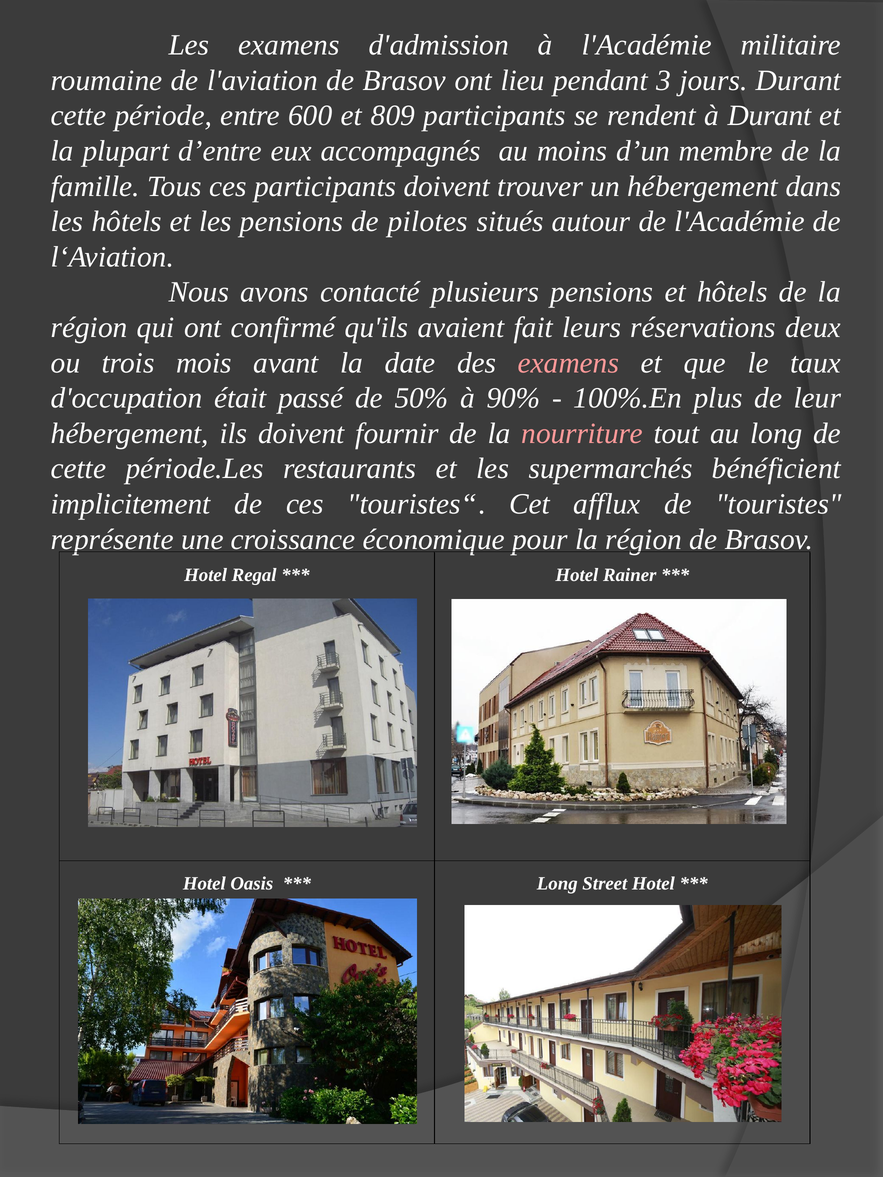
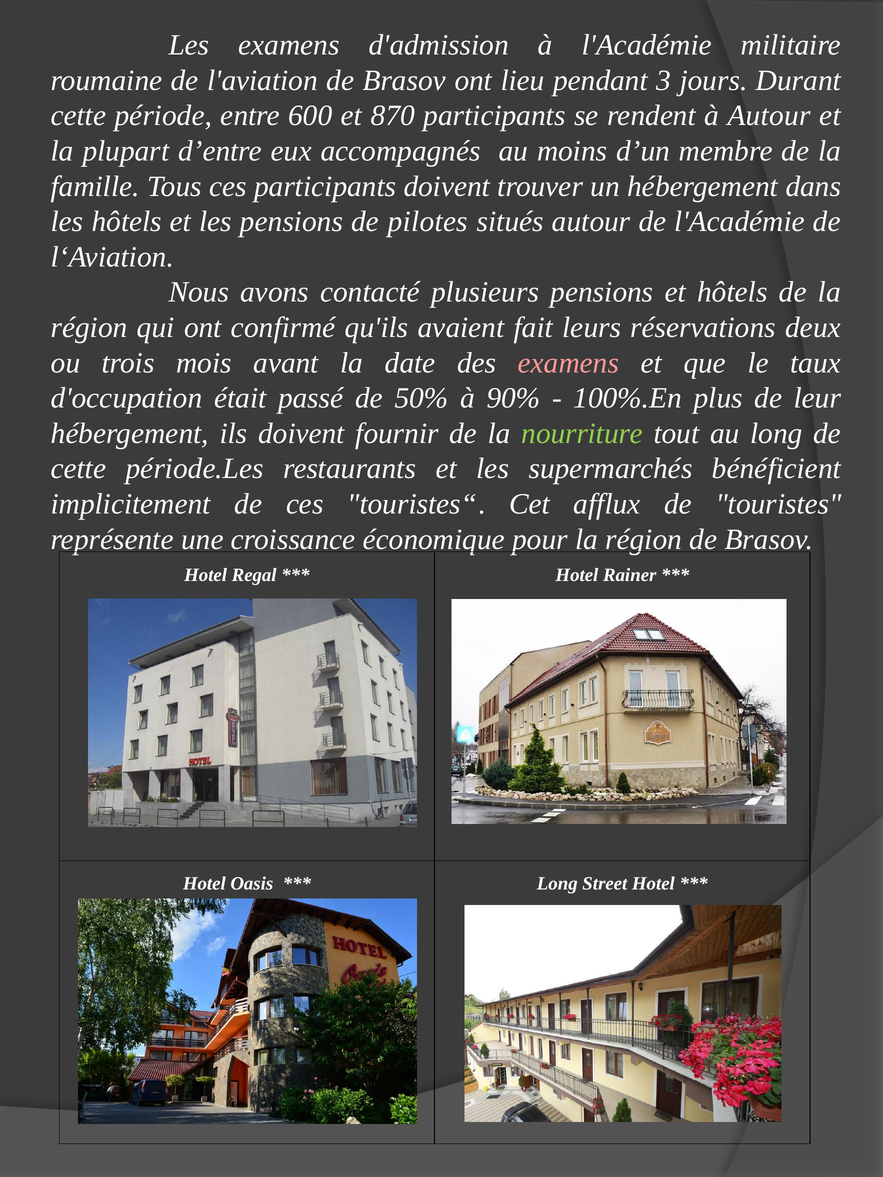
809: 809 -> 870
à Durant: Durant -> Autour
nourriture colour: pink -> light green
